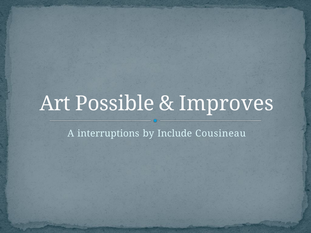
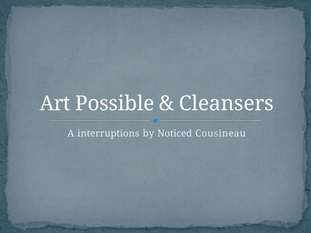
Improves: Improves -> Cleansers
Include: Include -> Noticed
